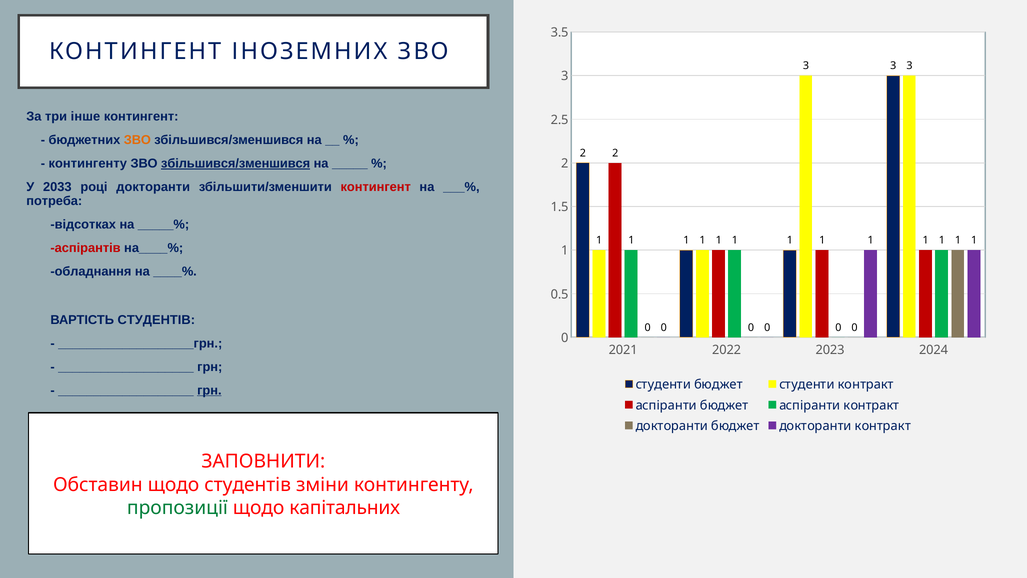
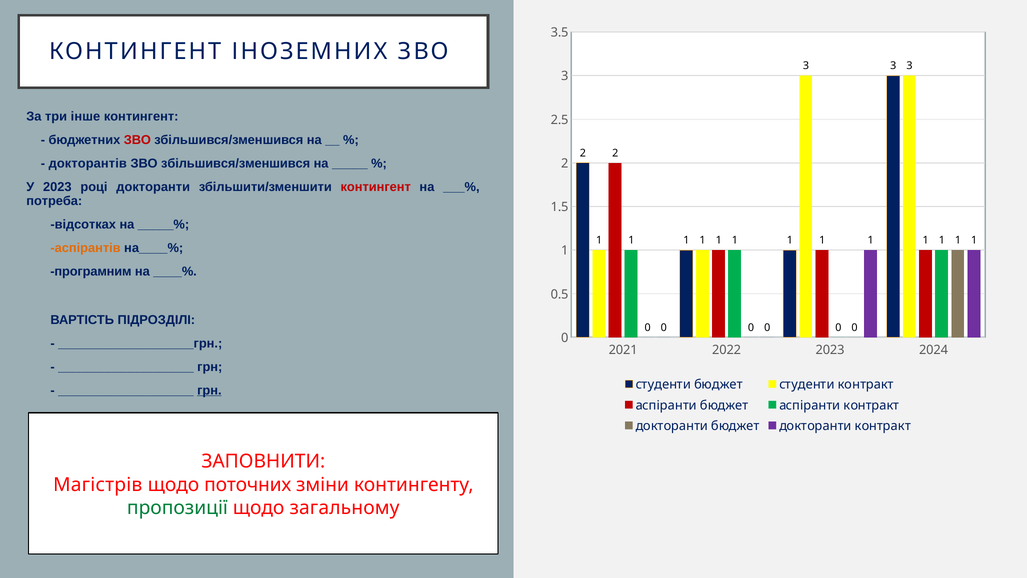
ЗВО at (137, 140) colour: orange -> red
контингенту at (88, 163): контингенту -> докторантів
збільшився/зменшився at (236, 163) underline: present -> none
У 2033: 2033 -> 2023
аспірантів colour: red -> orange
обладнання: обладнання -> програмним
ВАРТІСТЬ СТУДЕНТІВ: СТУДЕНТІВ -> ПІДРОЗДІЛІ
Обставин: Обставин -> Магістрів
щодо студентів: студентів -> поточних
капітальних: капітальних -> загальному
